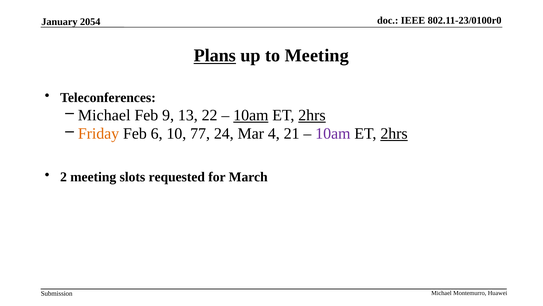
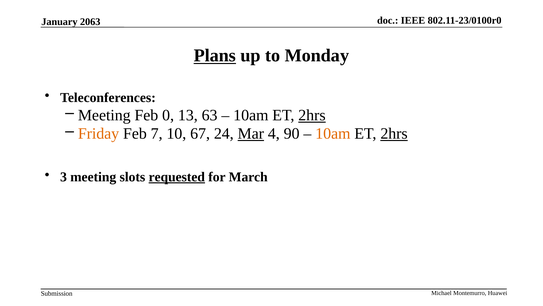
2054: 2054 -> 2063
to Meeting: Meeting -> Monday
Michael at (104, 115): Michael -> Meeting
9: 9 -> 0
22: 22 -> 63
10am at (251, 115) underline: present -> none
6: 6 -> 7
77: 77 -> 67
Mar underline: none -> present
21: 21 -> 90
10am at (333, 133) colour: purple -> orange
2: 2 -> 3
requested underline: none -> present
